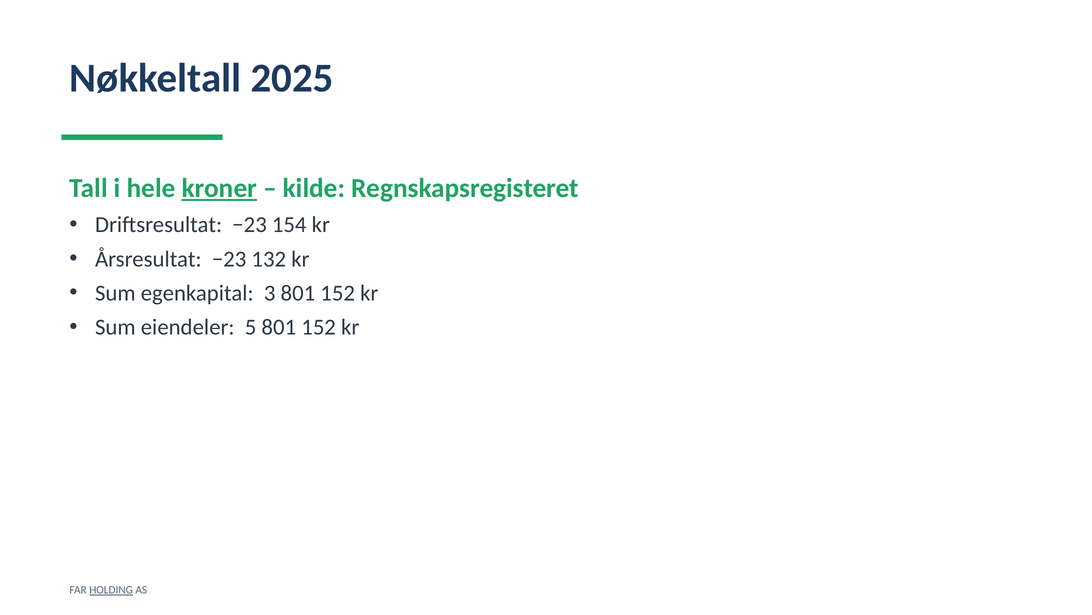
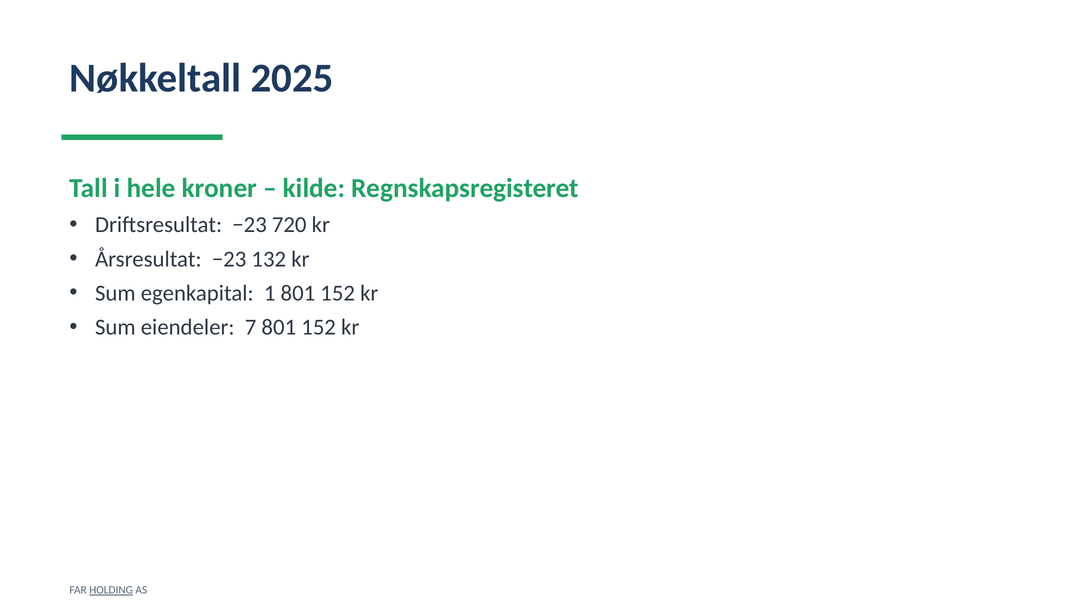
kroner underline: present -> none
154: 154 -> 720
3: 3 -> 1
5: 5 -> 7
